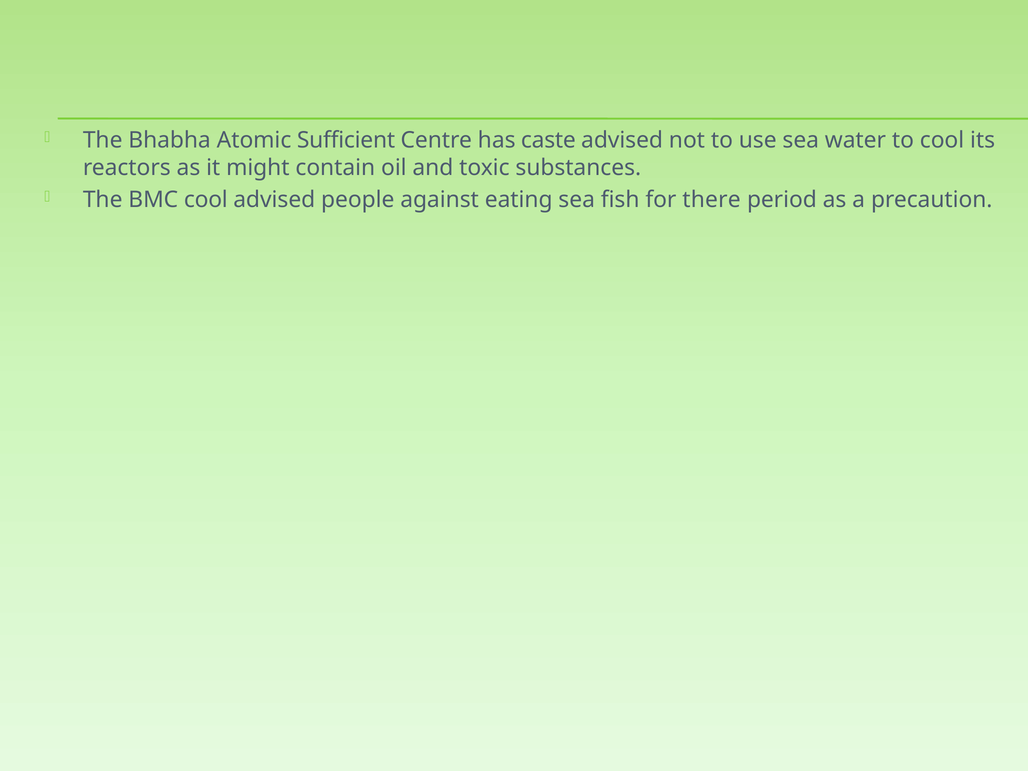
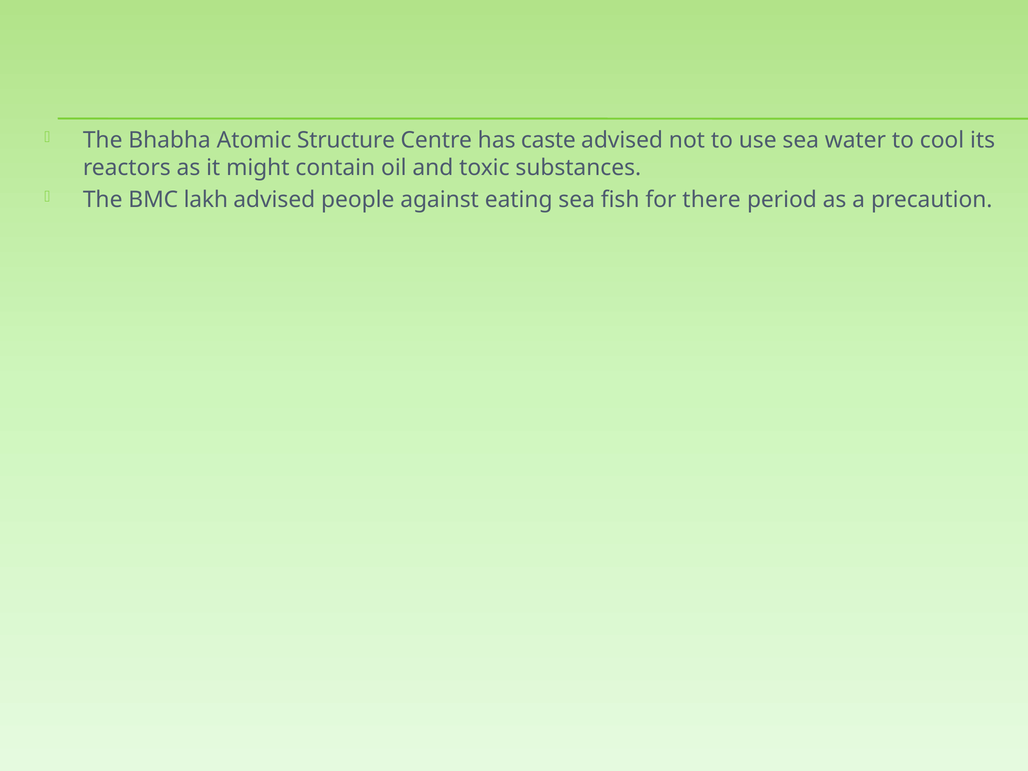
Sufficient: Sufficient -> Structure
BMC cool: cool -> lakh
